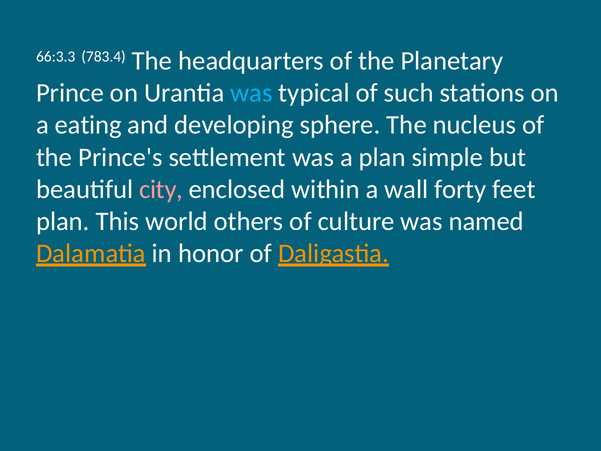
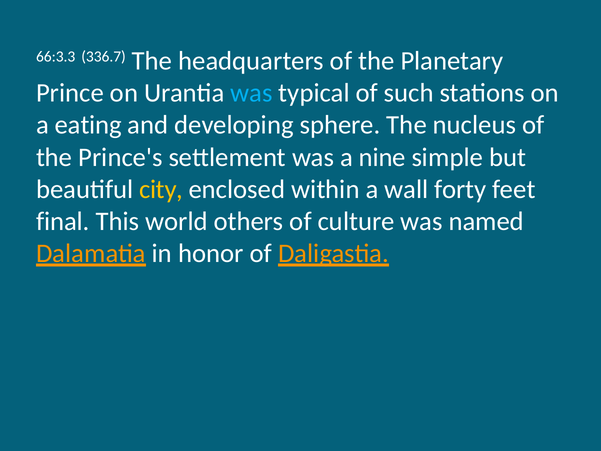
783.4: 783.4 -> 336.7
a plan: plan -> nine
city colour: pink -> yellow
plan at (63, 221): plan -> final
